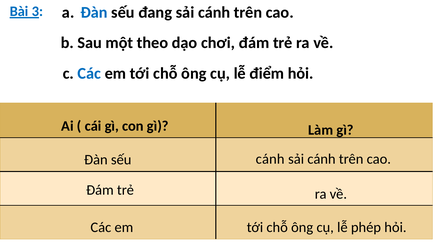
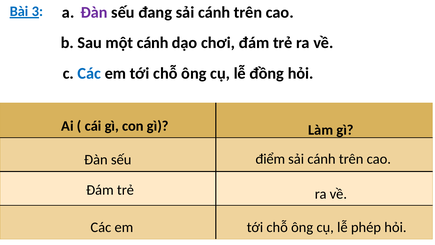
Đàn at (94, 13) colour: blue -> purple
một theo: theo -> cánh
điểm: điểm -> đồng
sếu cánh: cánh -> điểm
